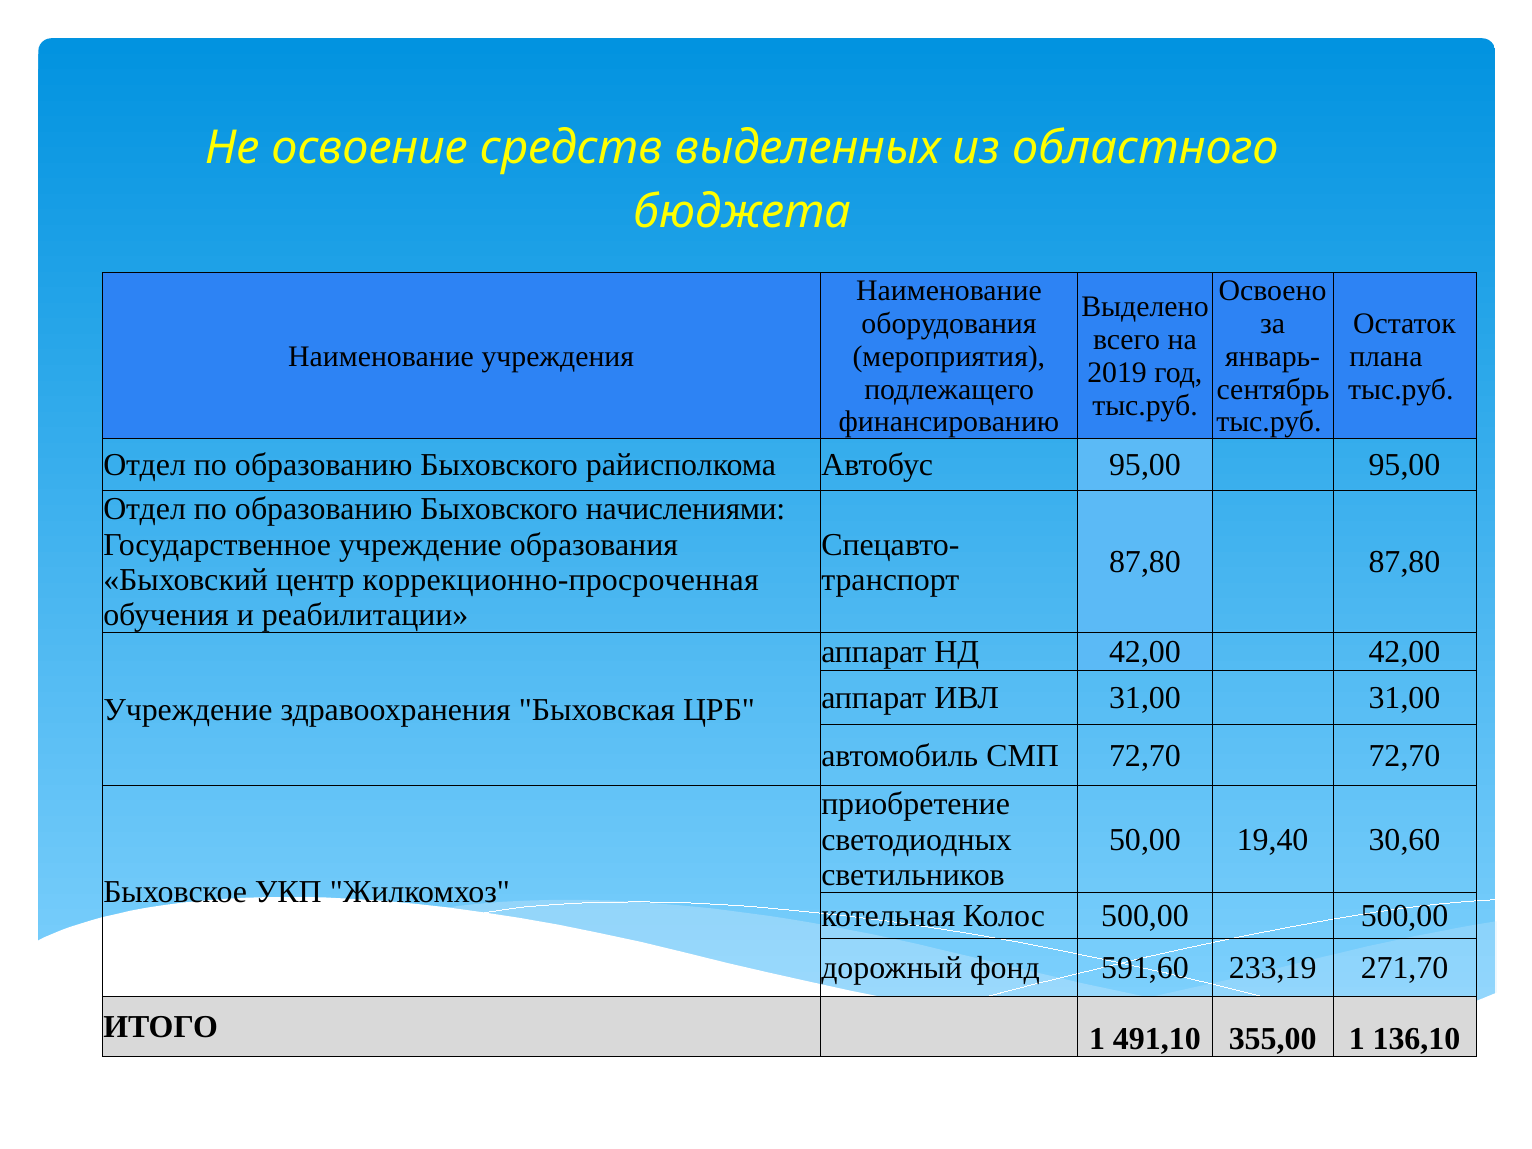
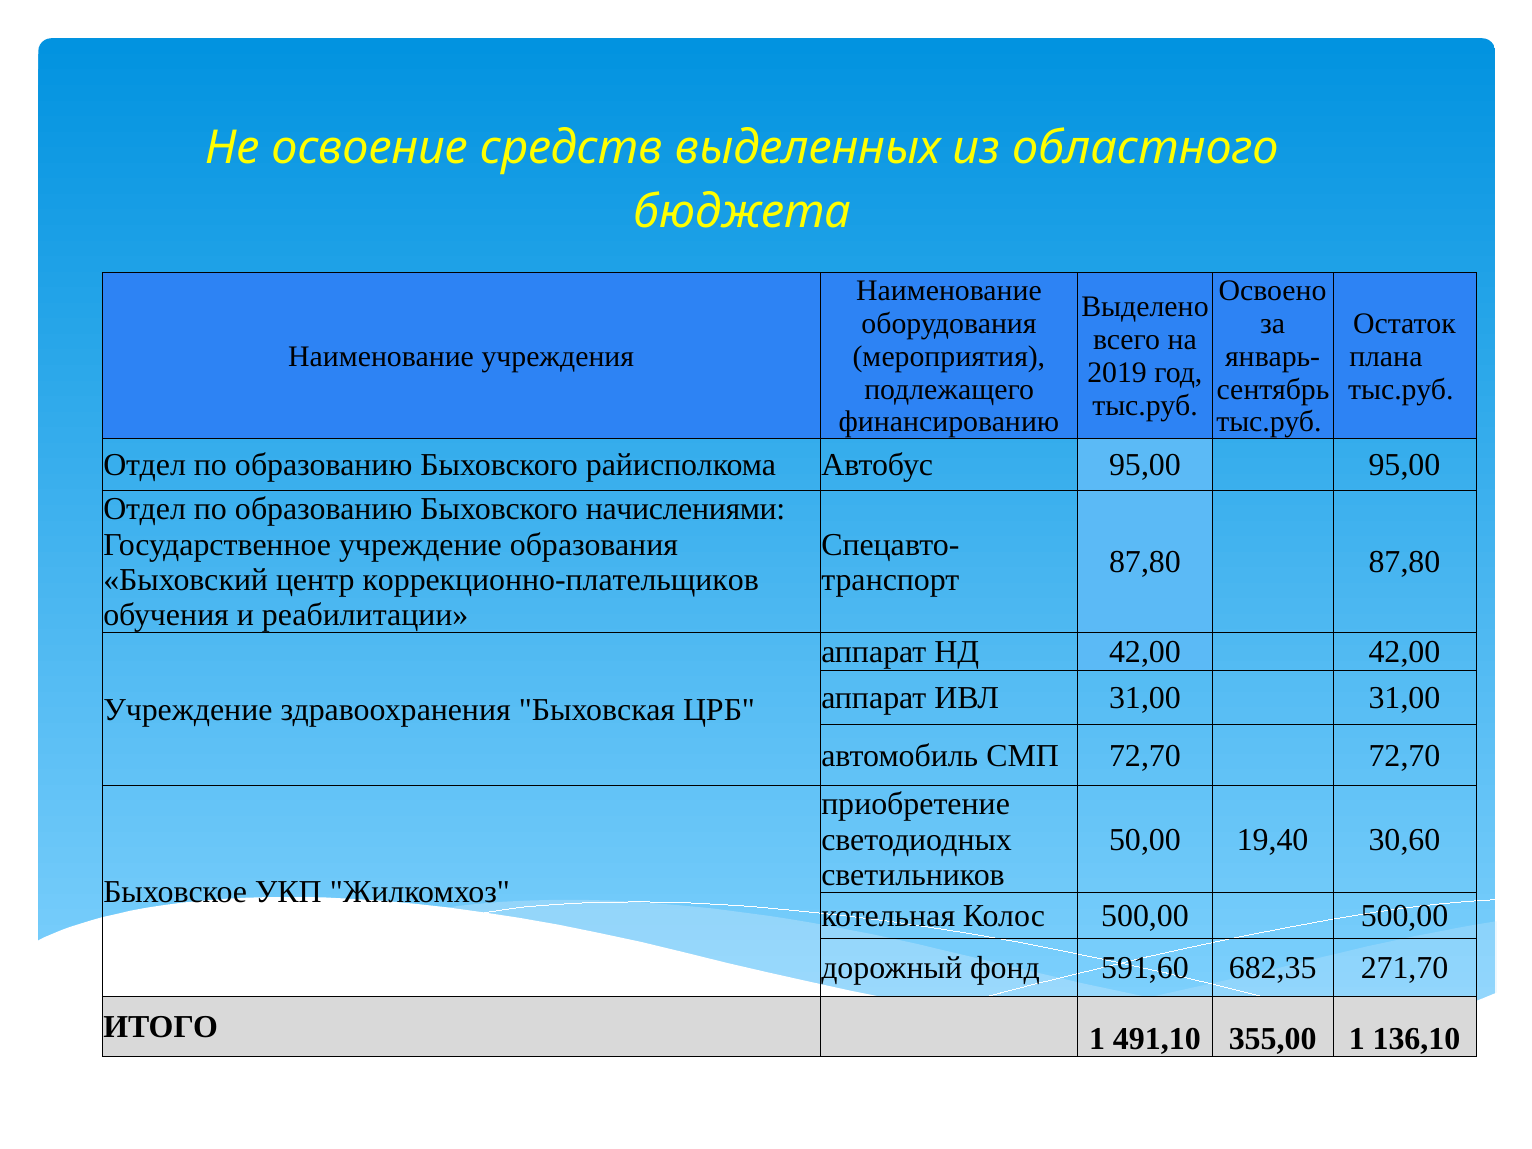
коррекционно-просроченная: коррекционно-просроченная -> коррекционно-плательщиков
233,19: 233,19 -> 682,35
